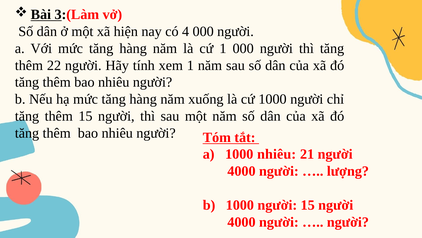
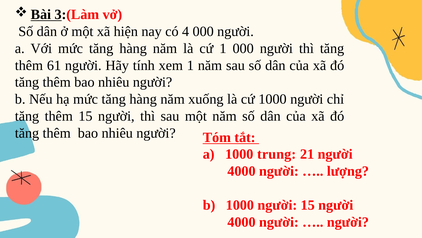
22: 22 -> 61
1000 nhiêu: nhiêu -> trung
